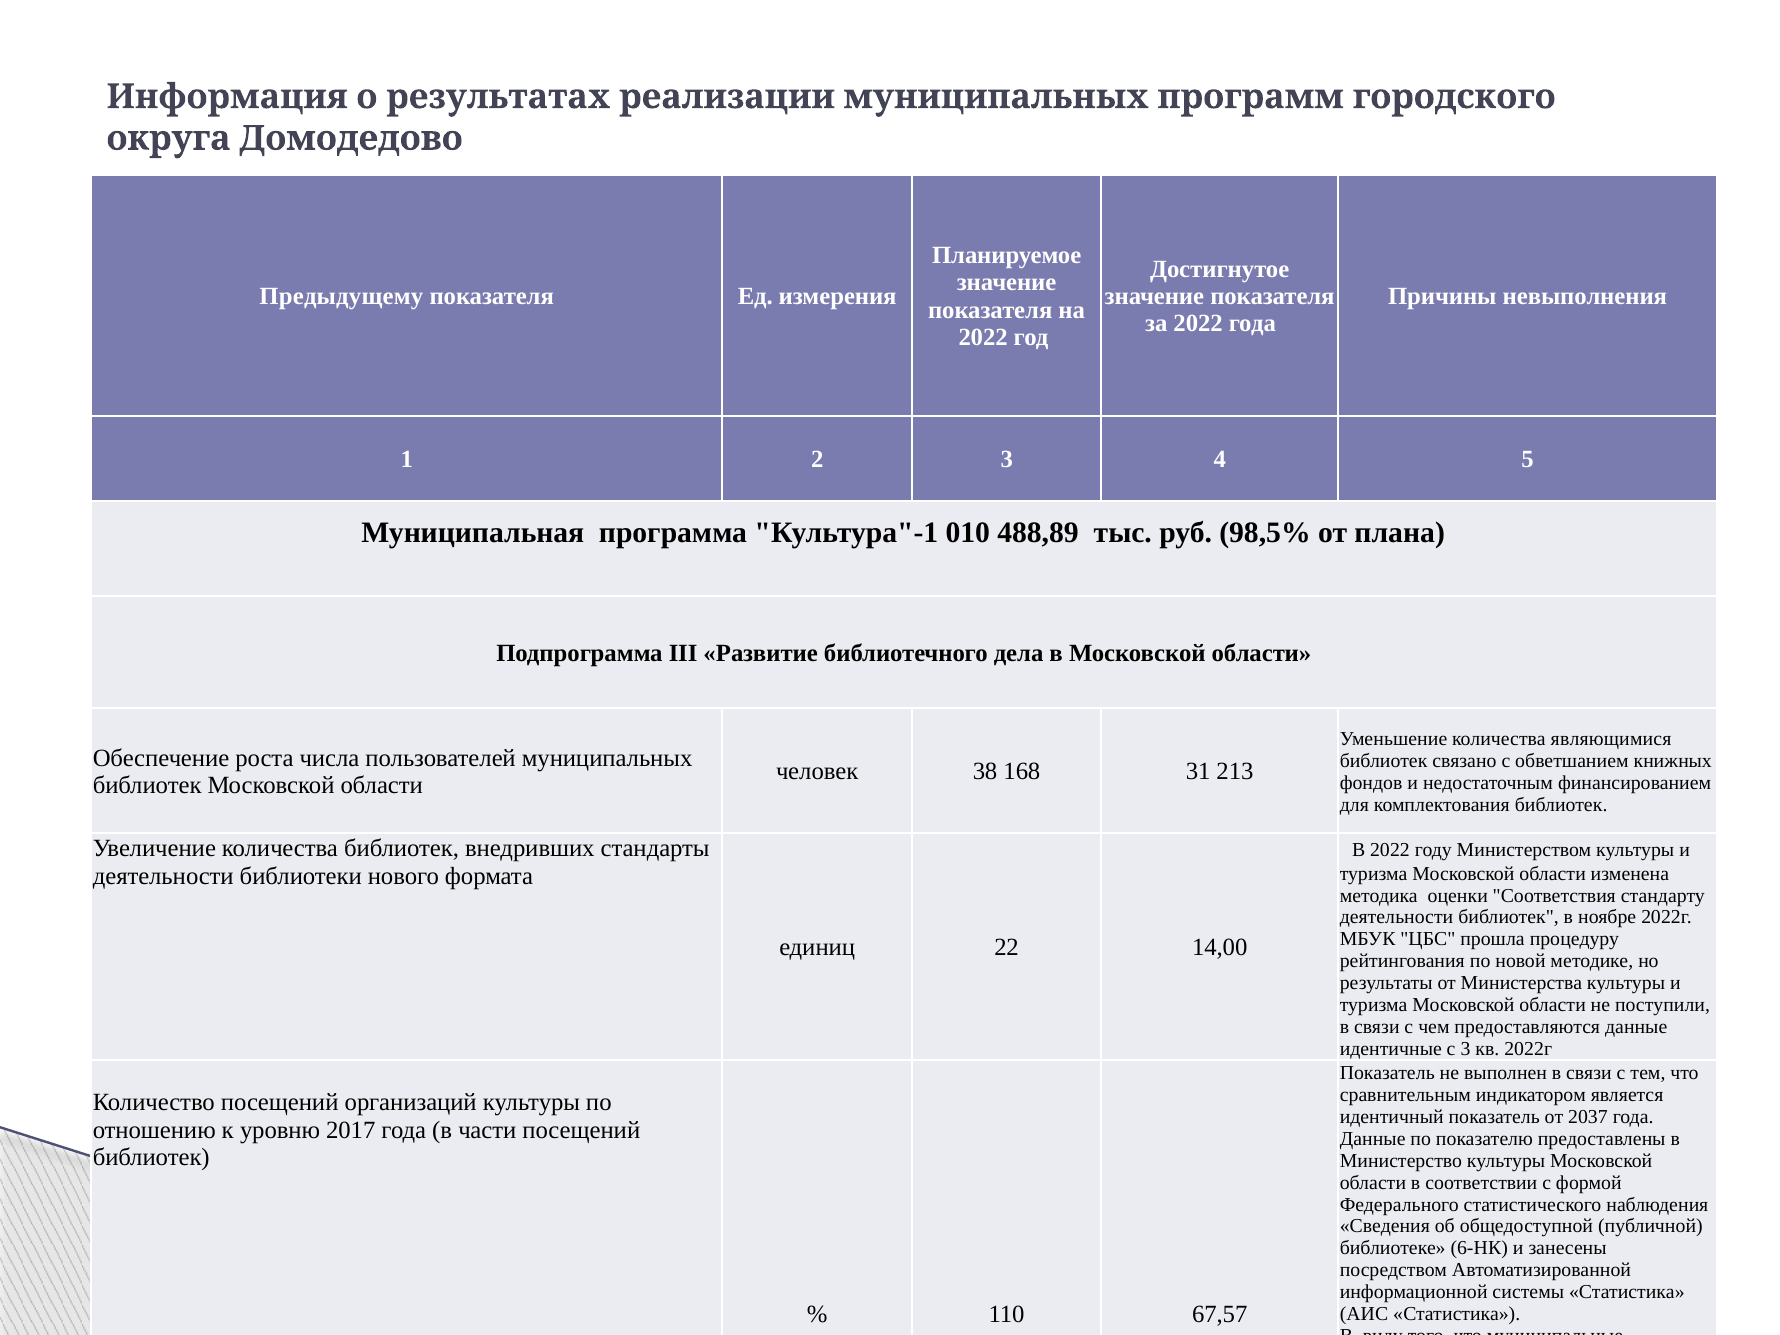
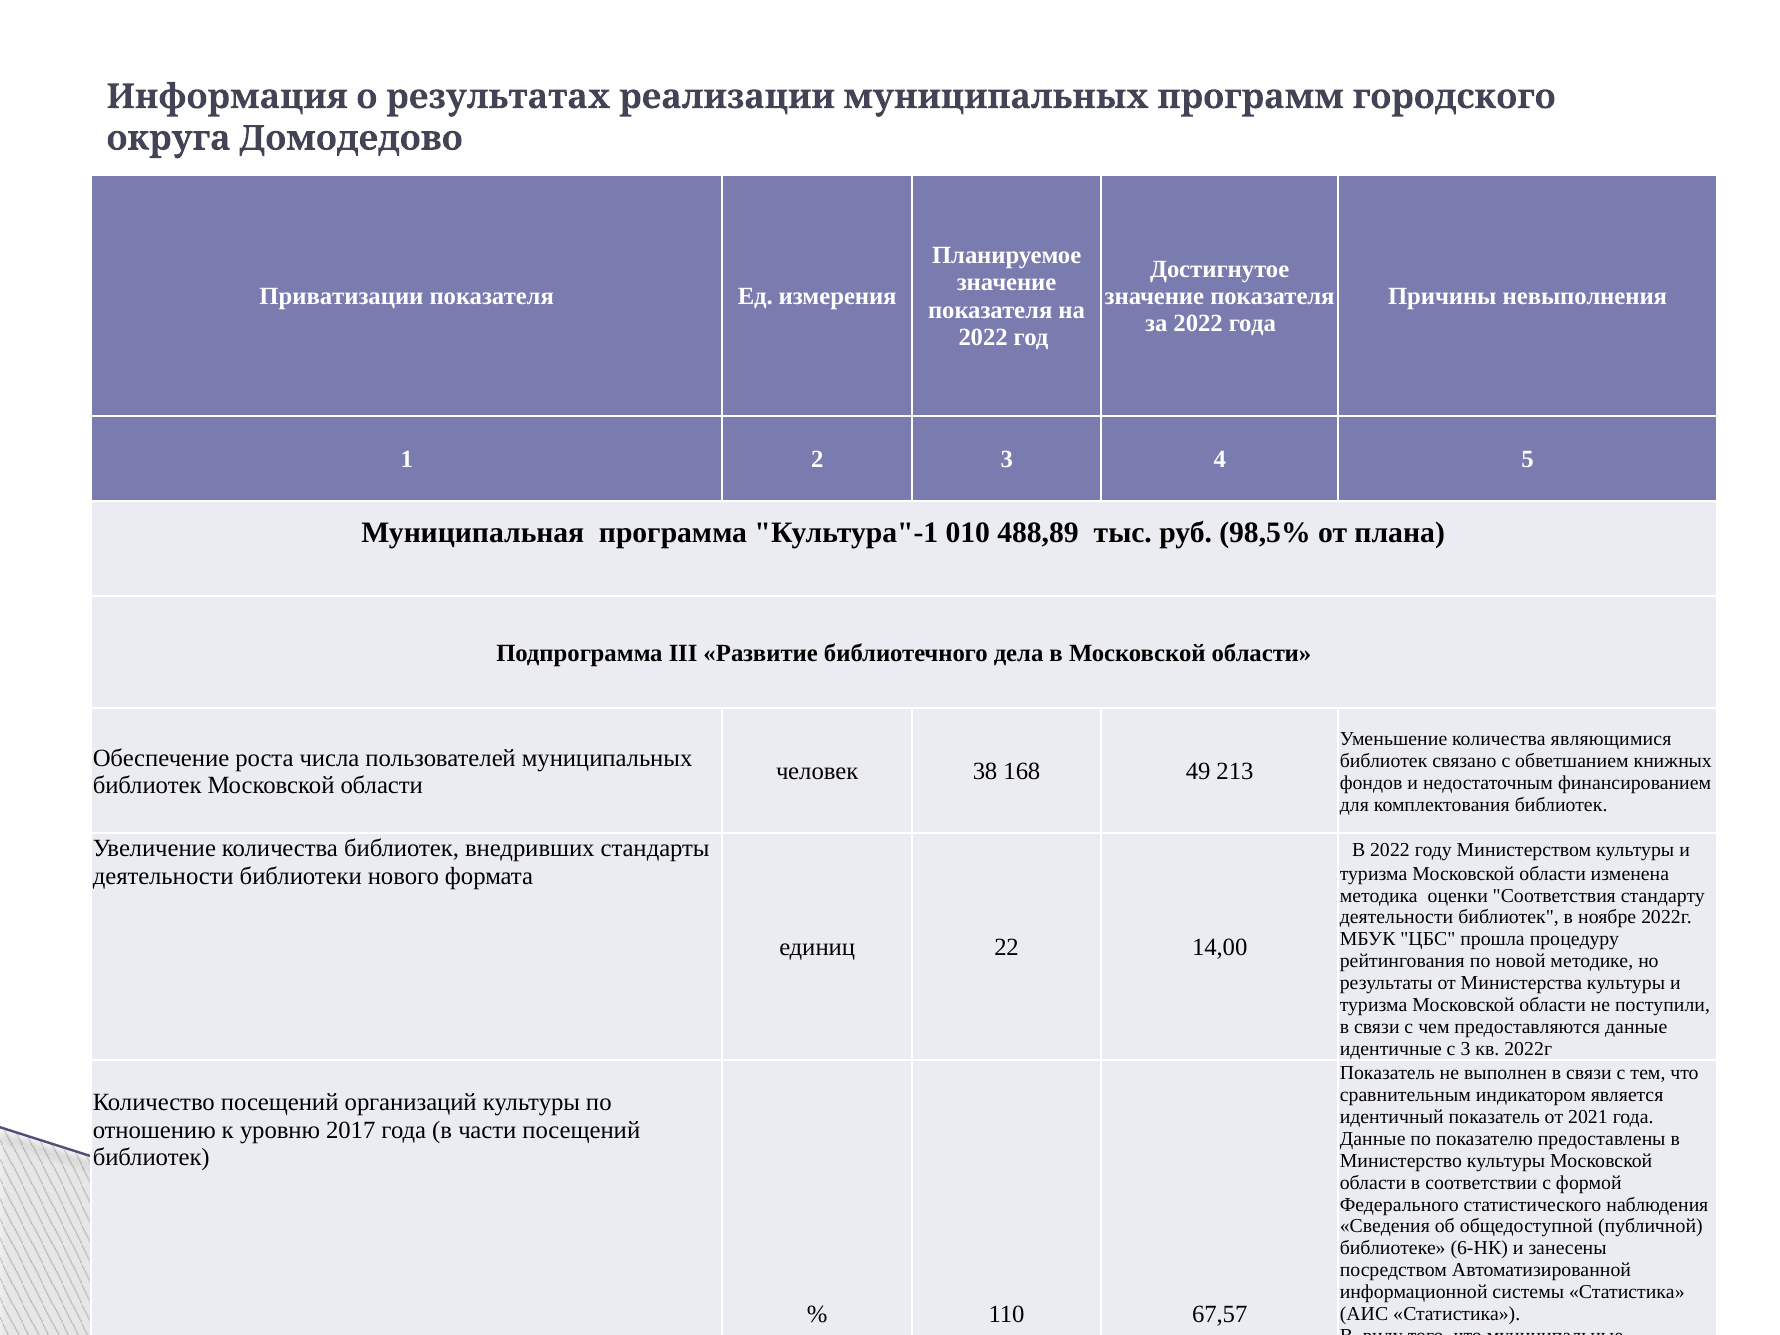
Предыдущему: Предыдущему -> Приватизации
31: 31 -> 49
2037: 2037 -> 2021
